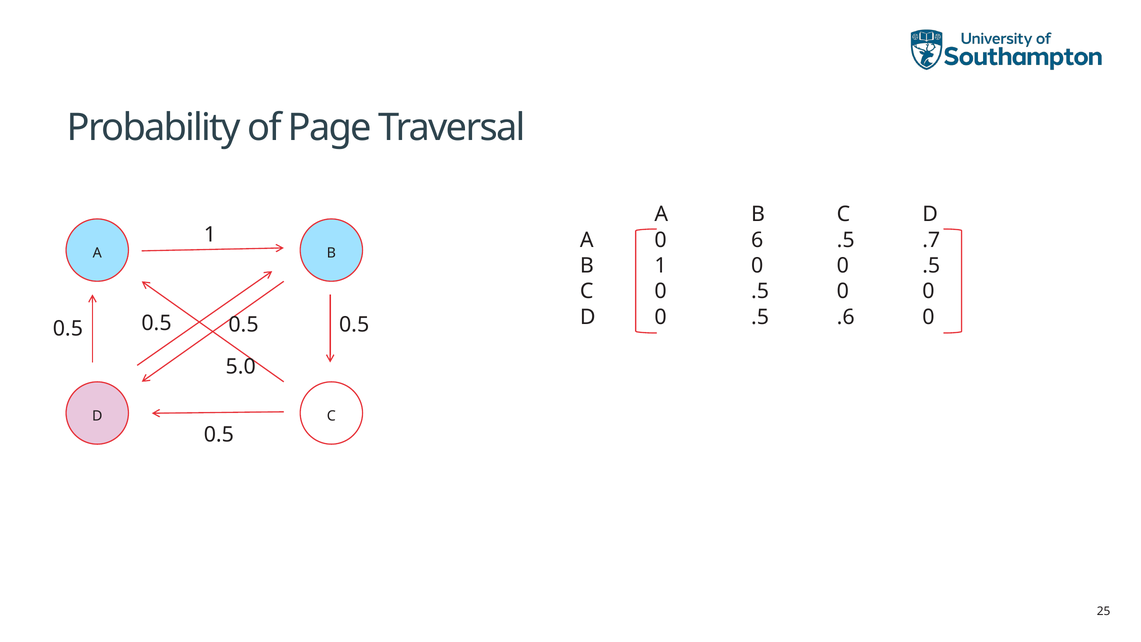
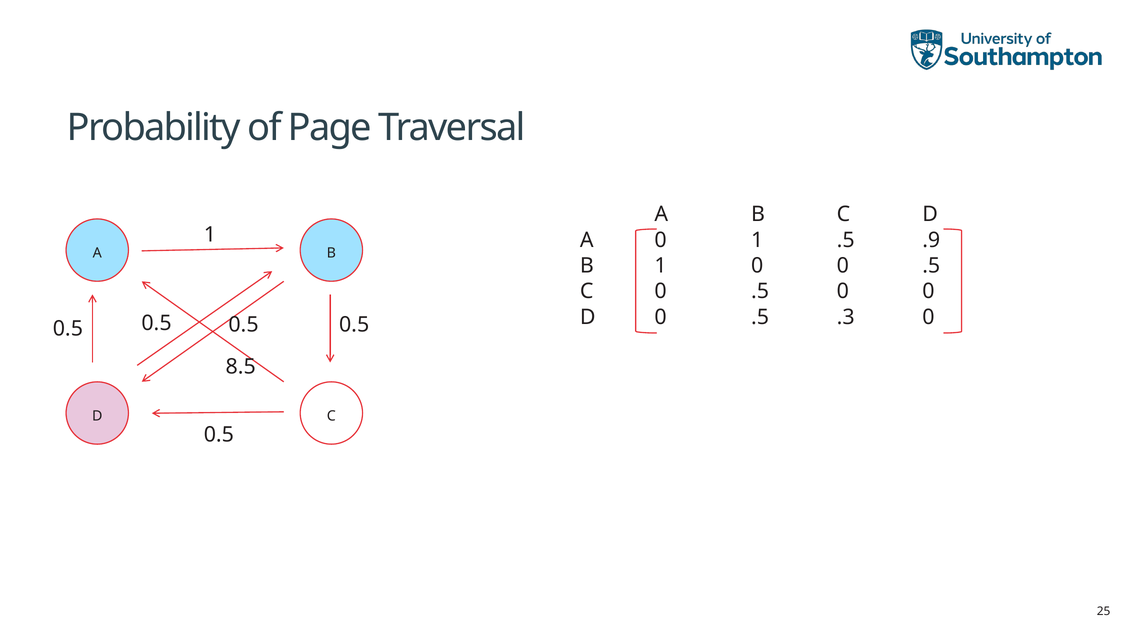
0 6: 6 -> 1
.7: .7 -> .9
.6: .6 -> .3
5.0: 5.0 -> 8.5
